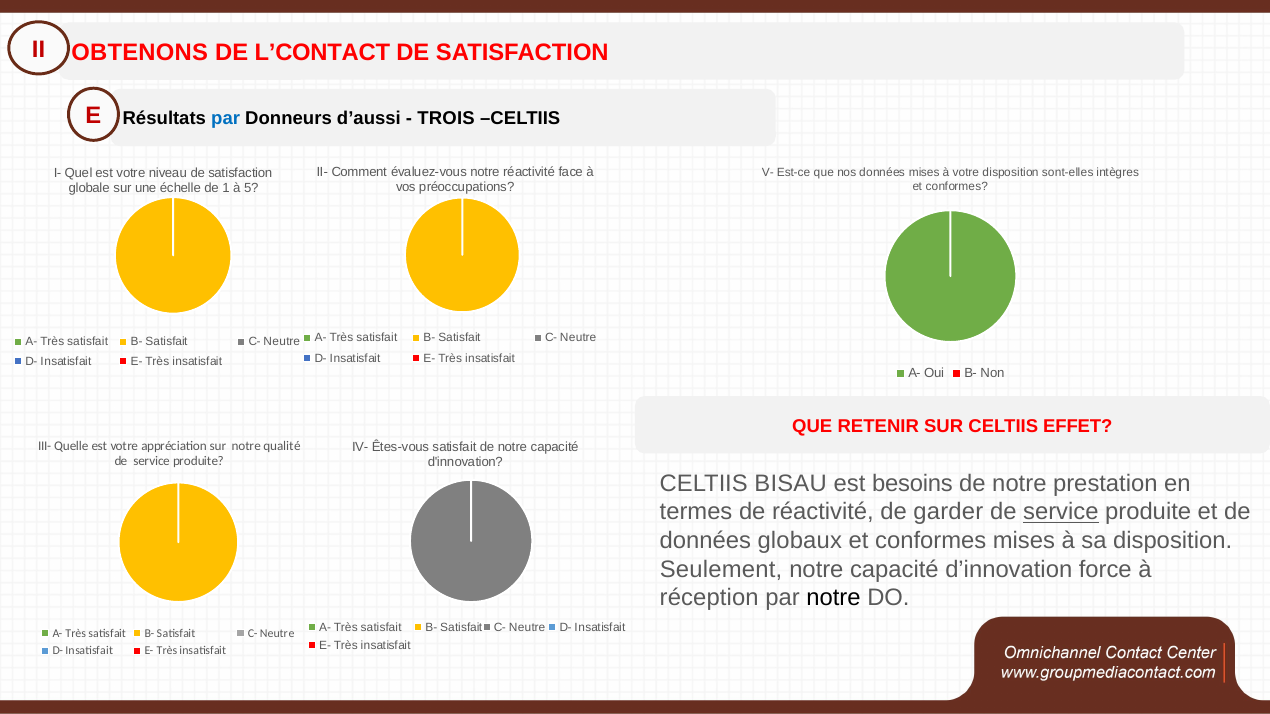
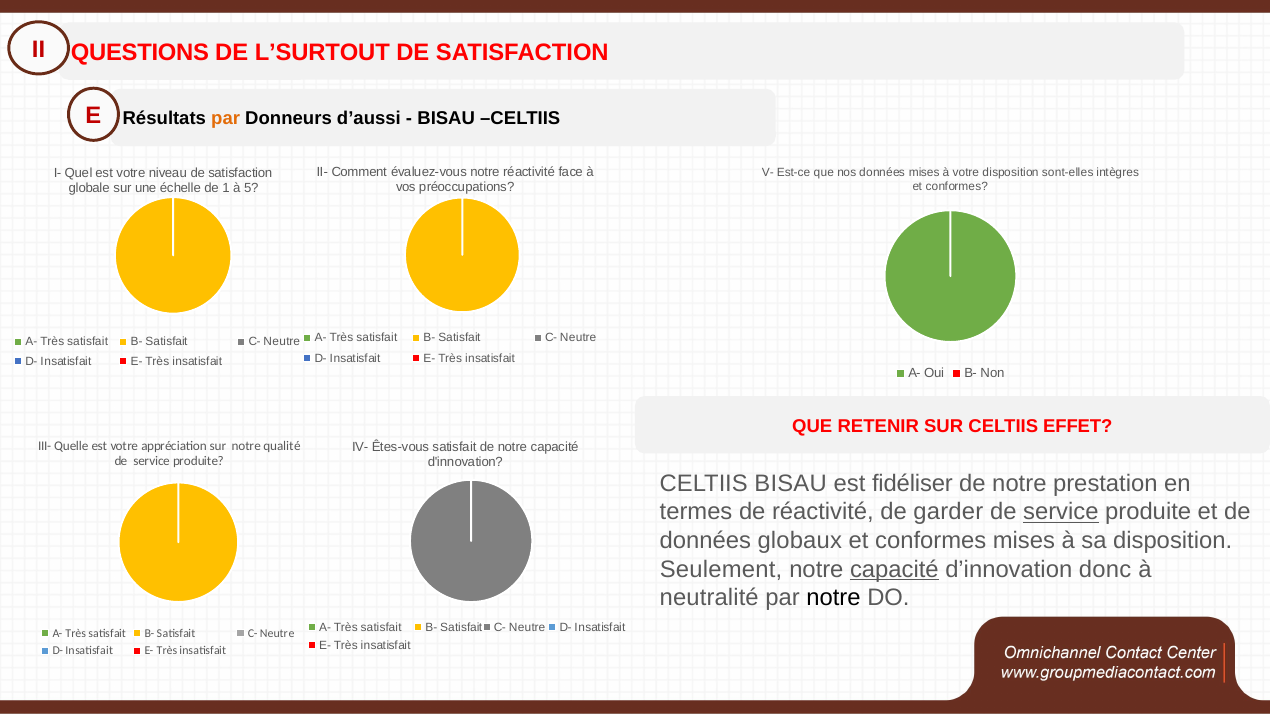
OBTENONS: OBTENONS -> QUESTIONS
L’CONTACT: L’CONTACT -> L’SURTOUT
par at (226, 119) colour: blue -> orange
TROIS at (446, 119): TROIS -> BISAU
besoins: besoins -> fidéliser
capacité at (894, 569) underline: none -> present
force: force -> donc
réception: réception -> neutralité
